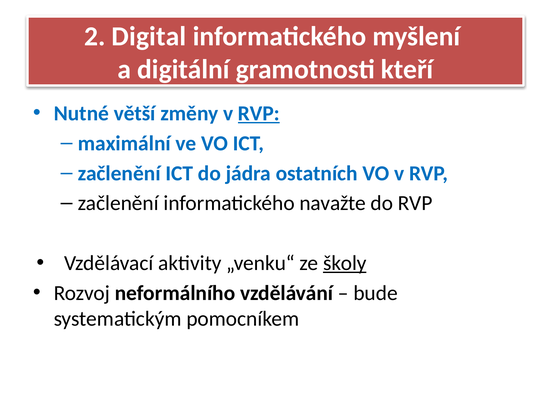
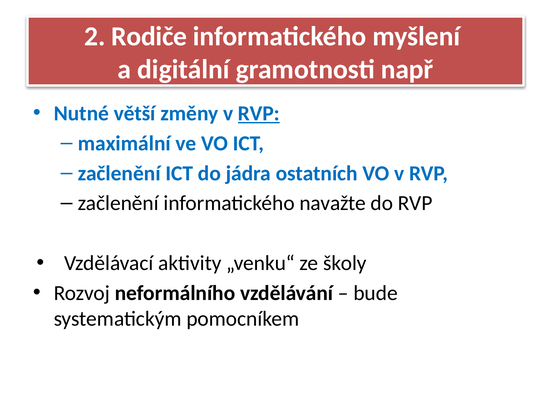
Digital: Digital -> Rodiče
kteří: kteří -> např
školy underline: present -> none
